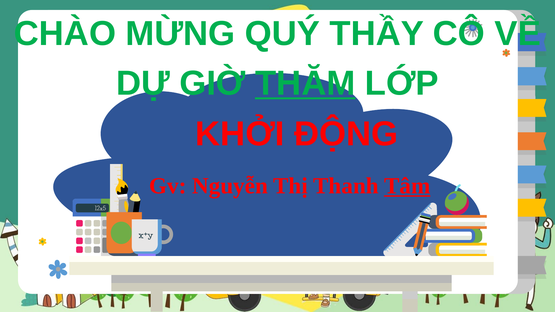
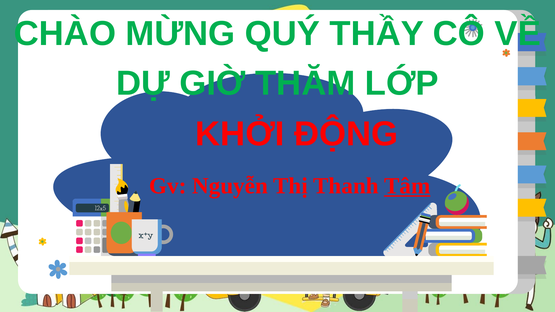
THĂM underline: present -> none
